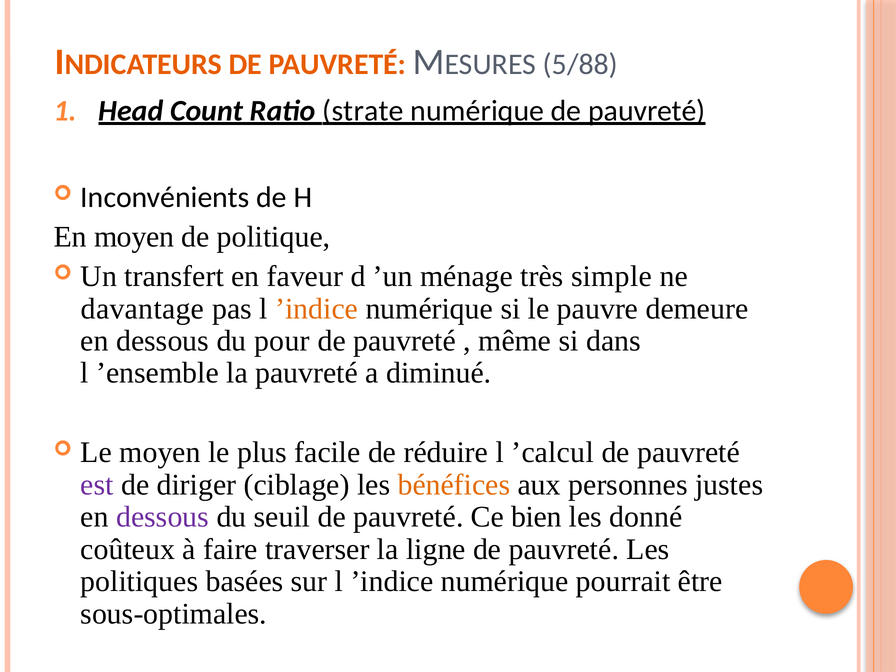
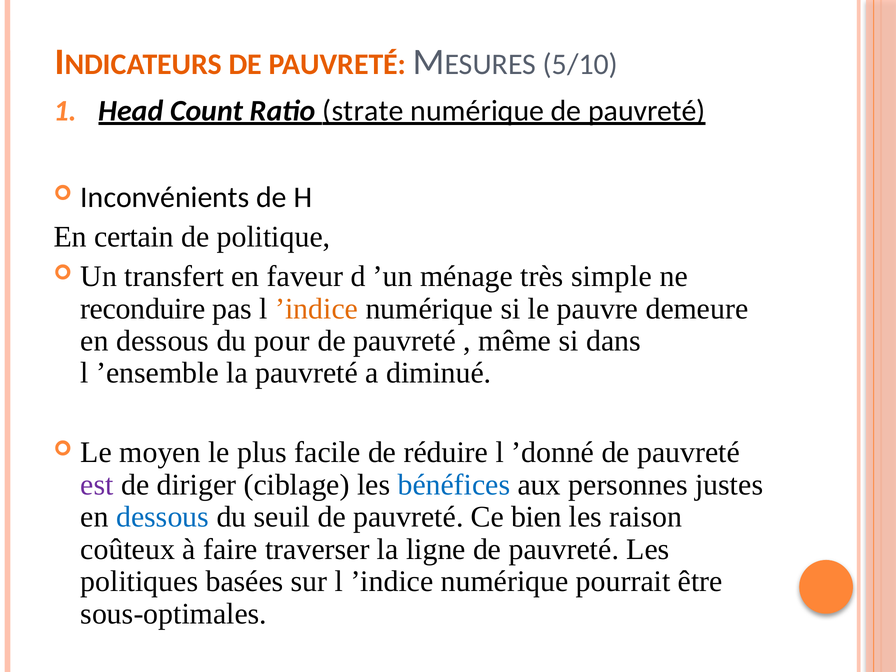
5/88: 5/88 -> 5/10
En moyen: moyen -> certain
davantage: davantage -> reconduire
’calcul: ’calcul -> ’donné
bénéfices colour: orange -> blue
dessous at (163, 517) colour: purple -> blue
donné: donné -> raison
